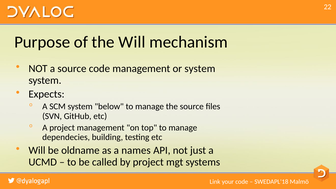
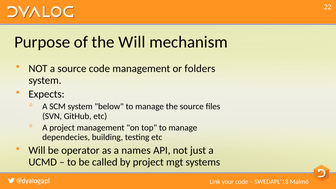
or system: system -> folders
oldname: oldname -> operator
